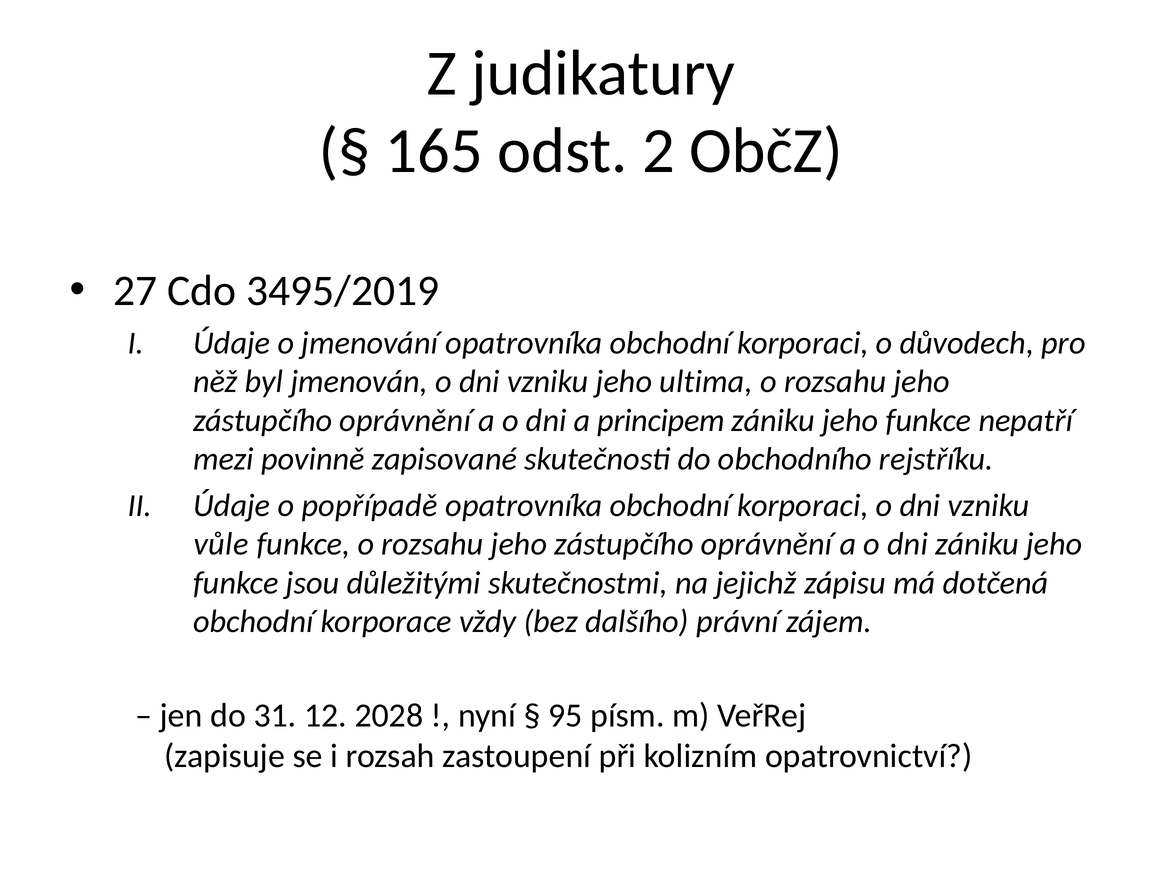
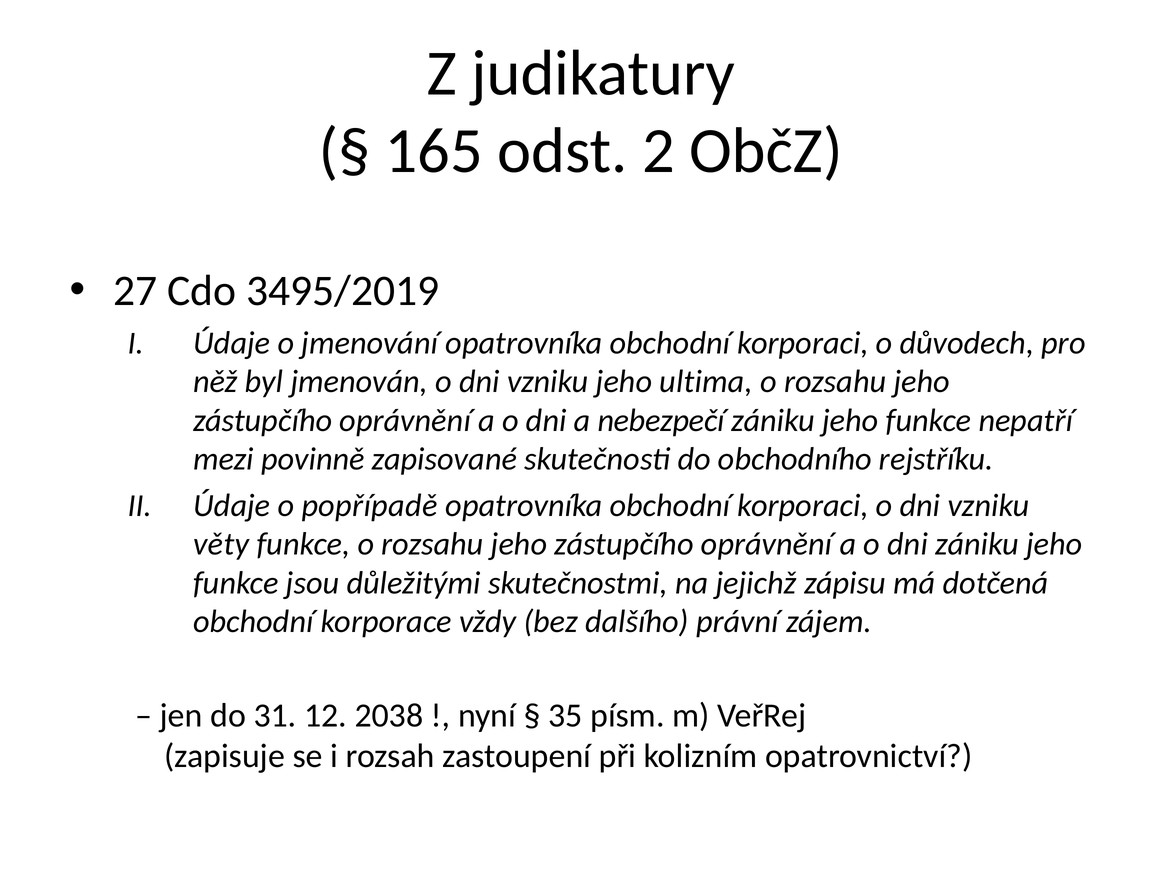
principem: principem -> nebezpečí
vůle: vůle -> věty
2028: 2028 -> 2038
95: 95 -> 35
